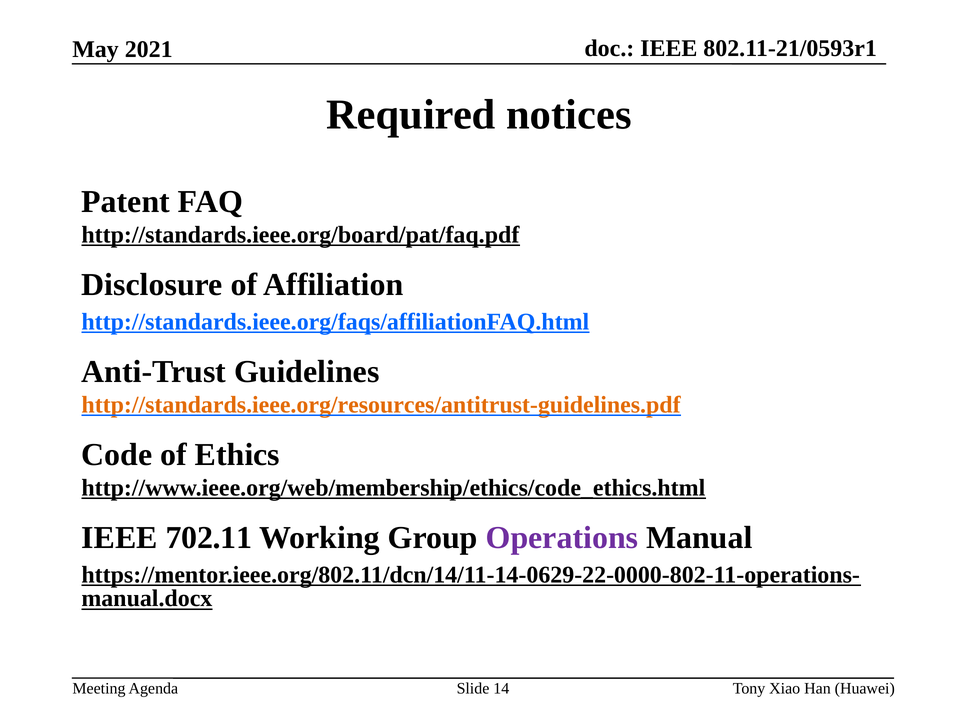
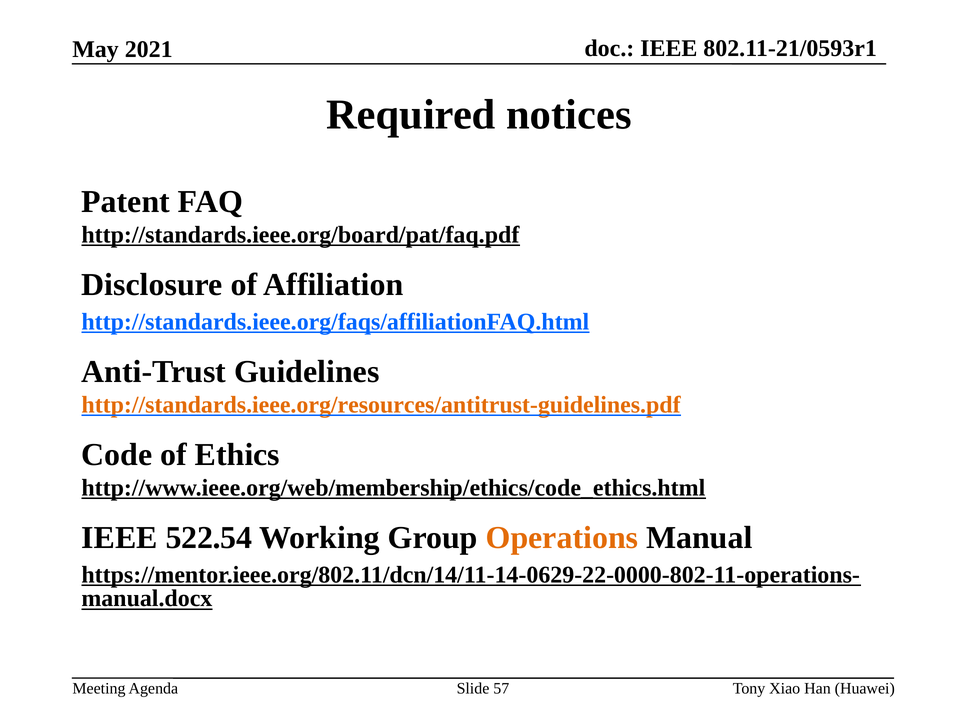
702.11: 702.11 -> 522.54
Operations colour: purple -> orange
14: 14 -> 57
